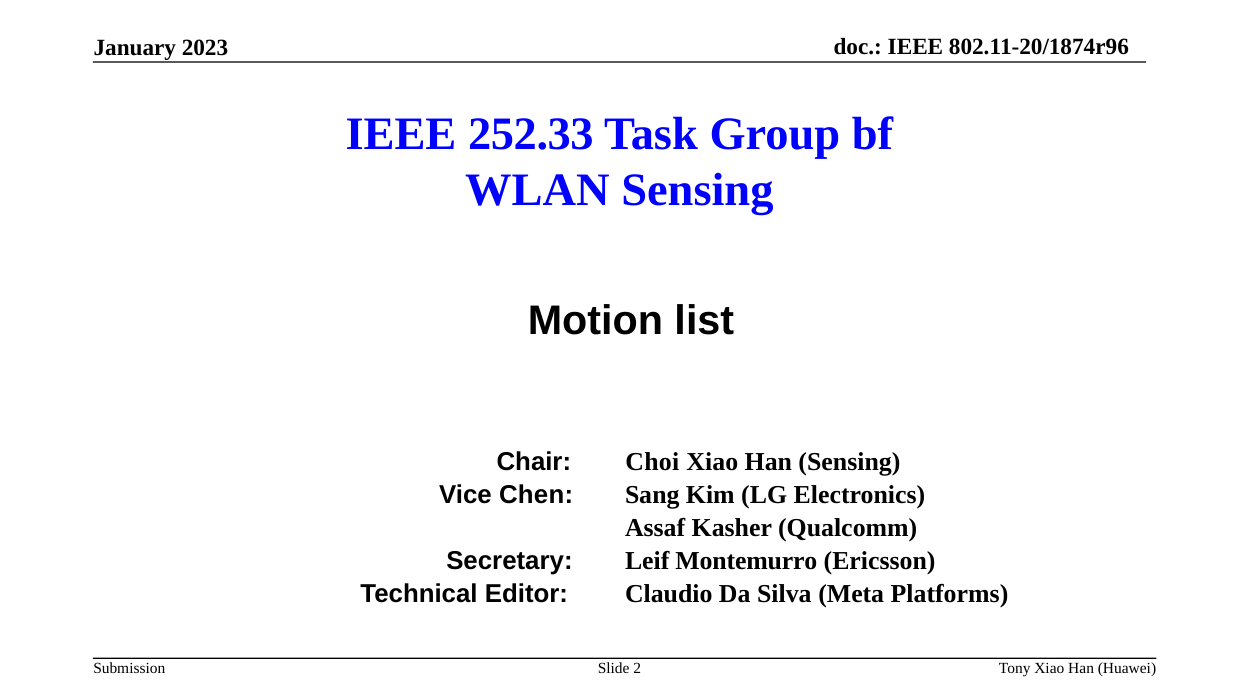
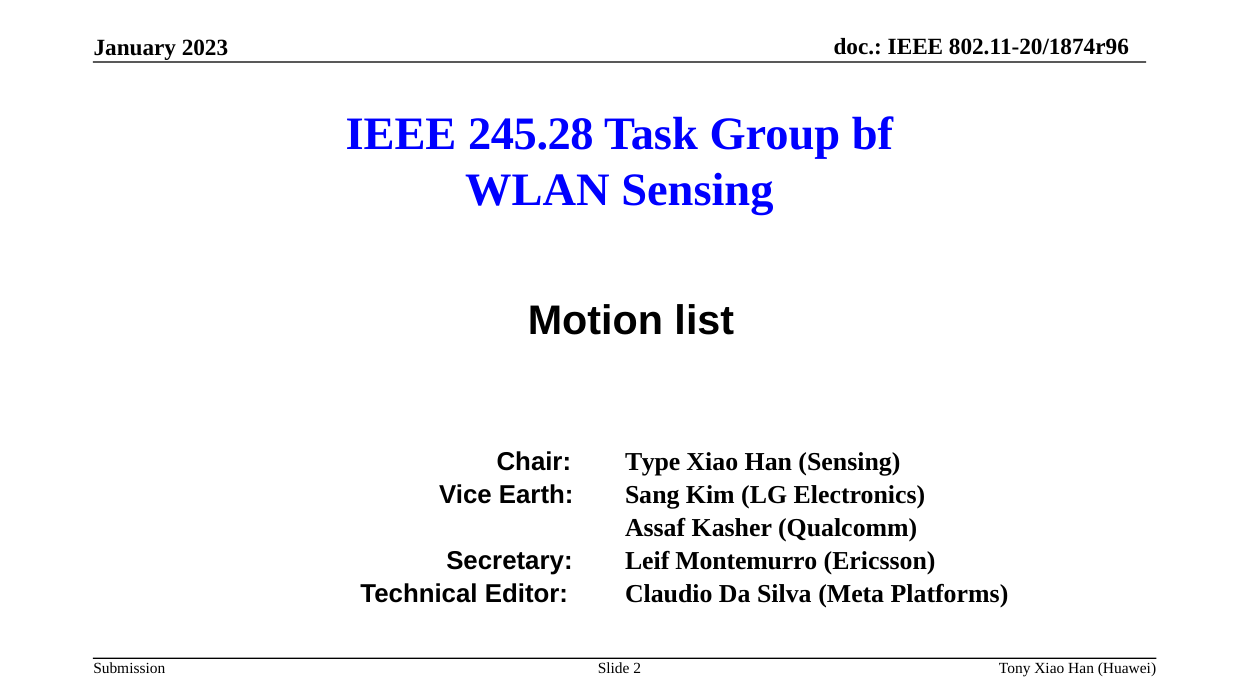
252.33: 252.33 -> 245.28
Choi: Choi -> Type
Chen: Chen -> Earth
